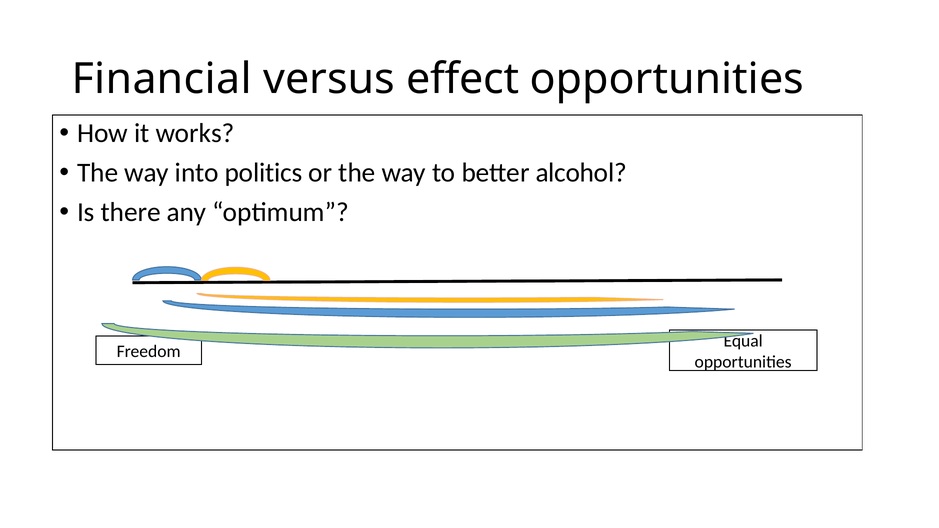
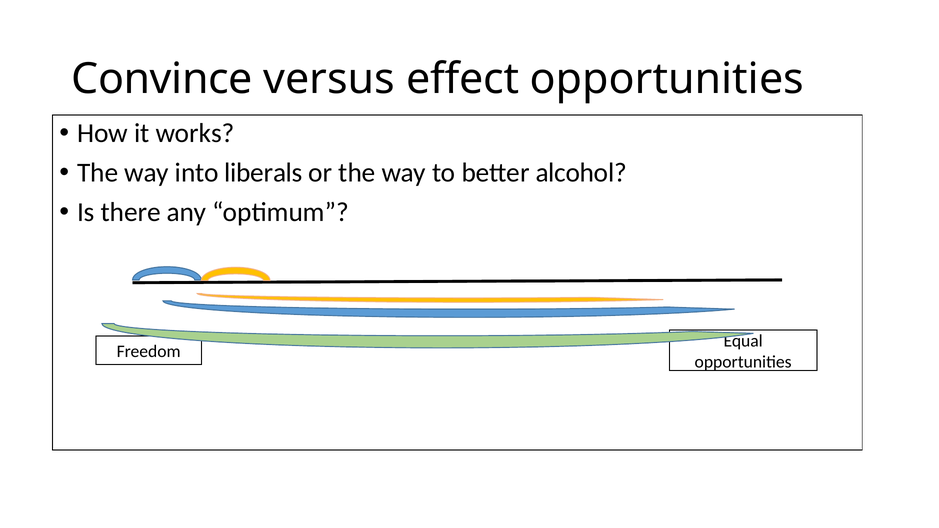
Financial: Financial -> Convince
politics: politics -> liberals
